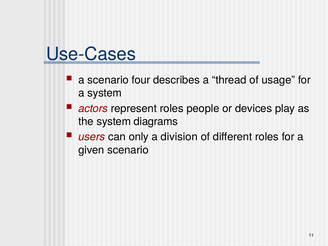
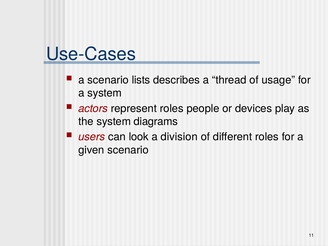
four: four -> lists
only: only -> look
